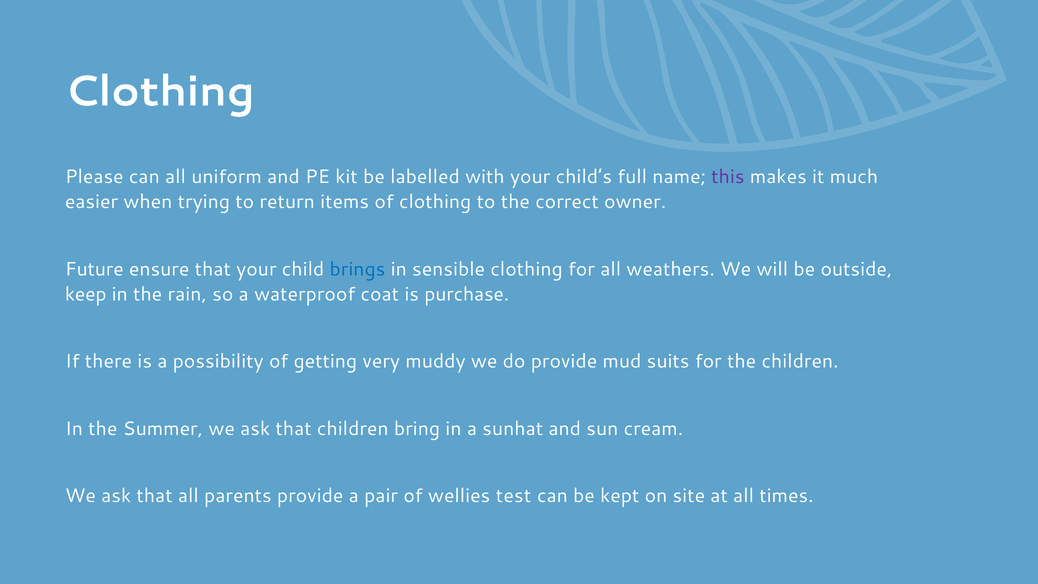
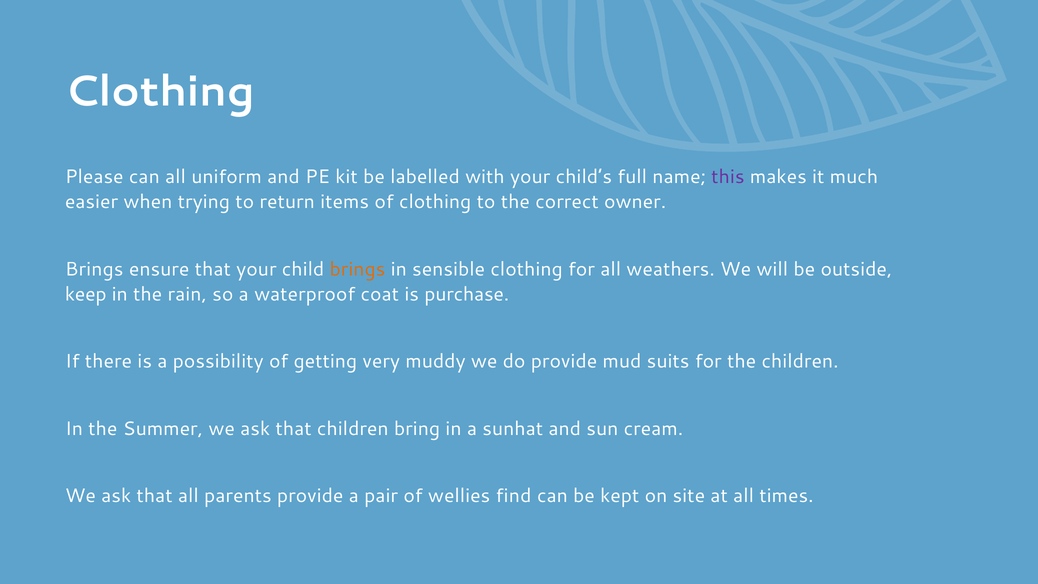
Future at (94, 269): Future -> Brings
brings at (357, 269) colour: blue -> orange
test: test -> find
